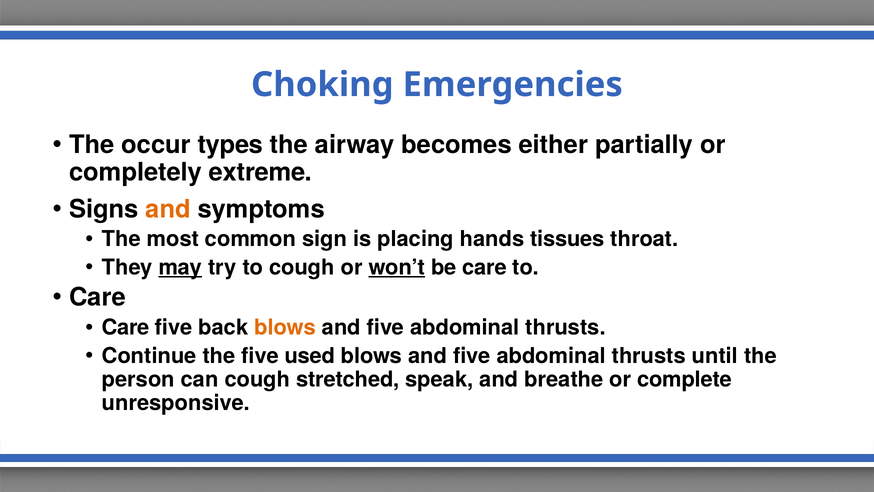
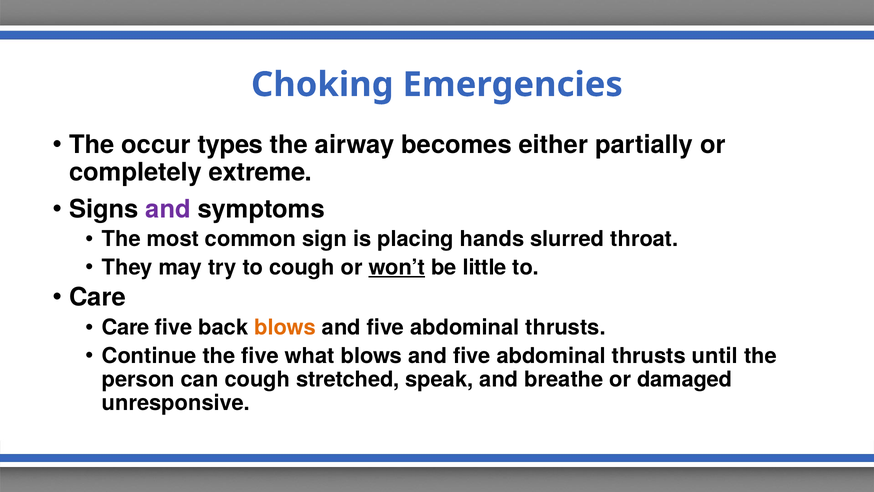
and at (168, 209) colour: orange -> purple
tissues: tissues -> slurred
may underline: present -> none
be care: care -> little
used: used -> what
complete: complete -> damaged
